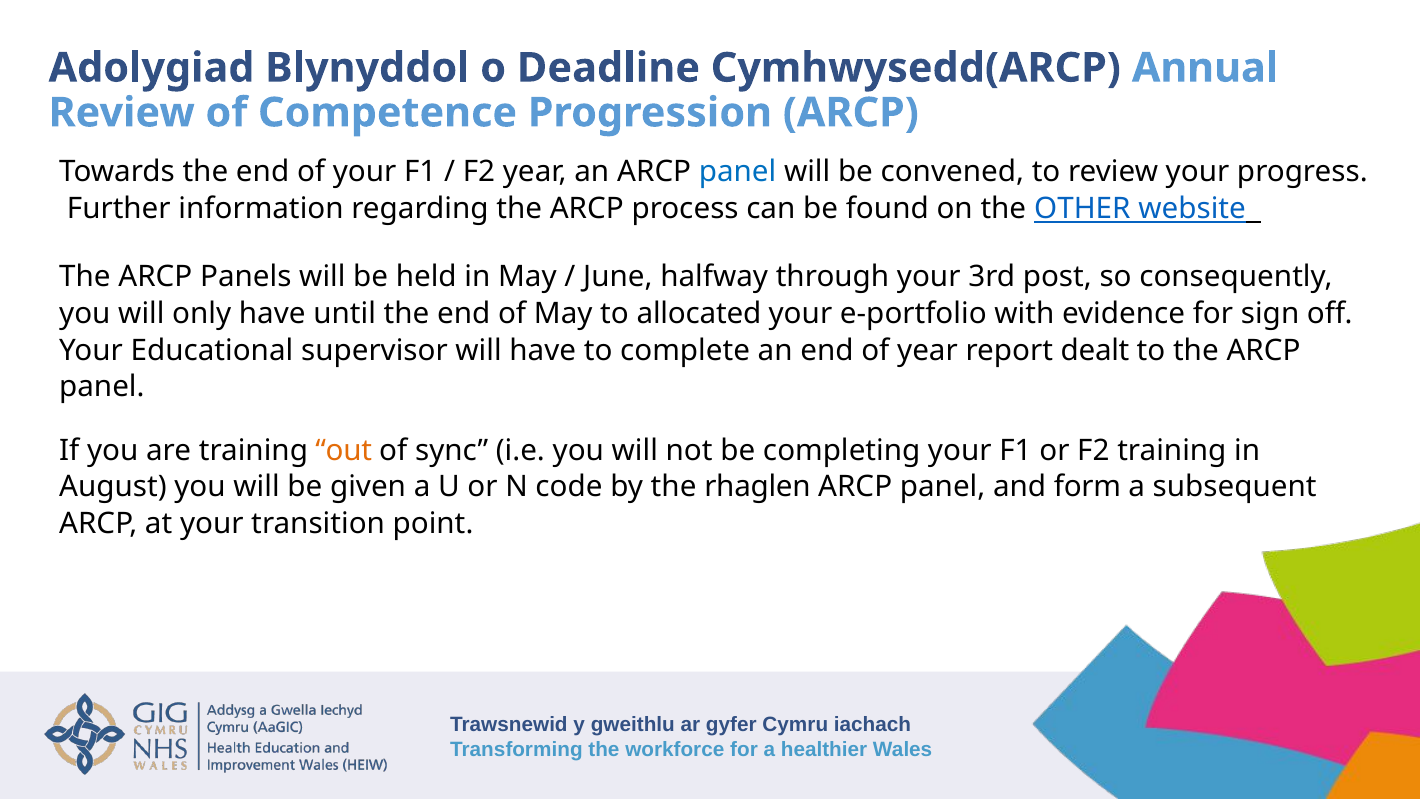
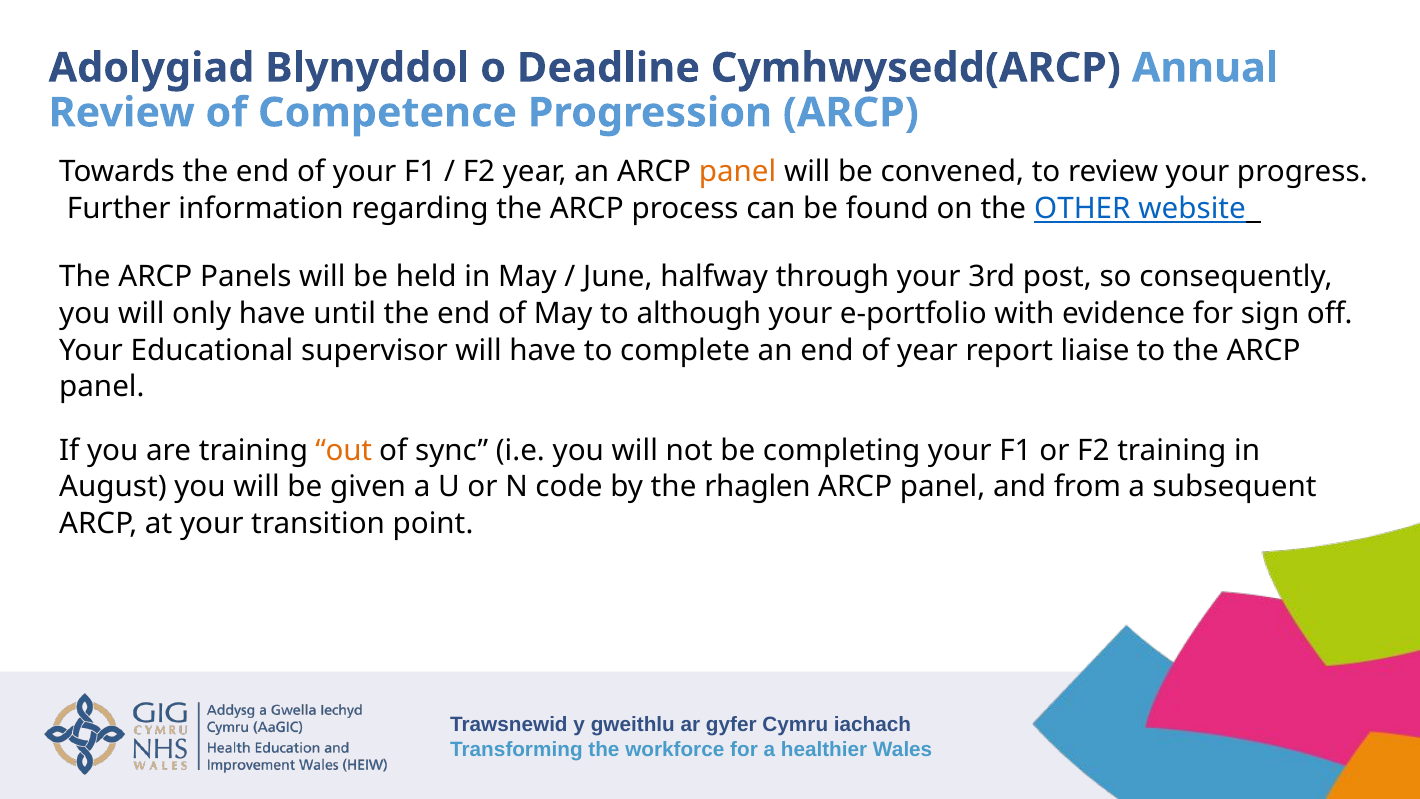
panel at (738, 172) colour: blue -> orange
allocated: allocated -> although
dealt: dealt -> liaise
form: form -> from
